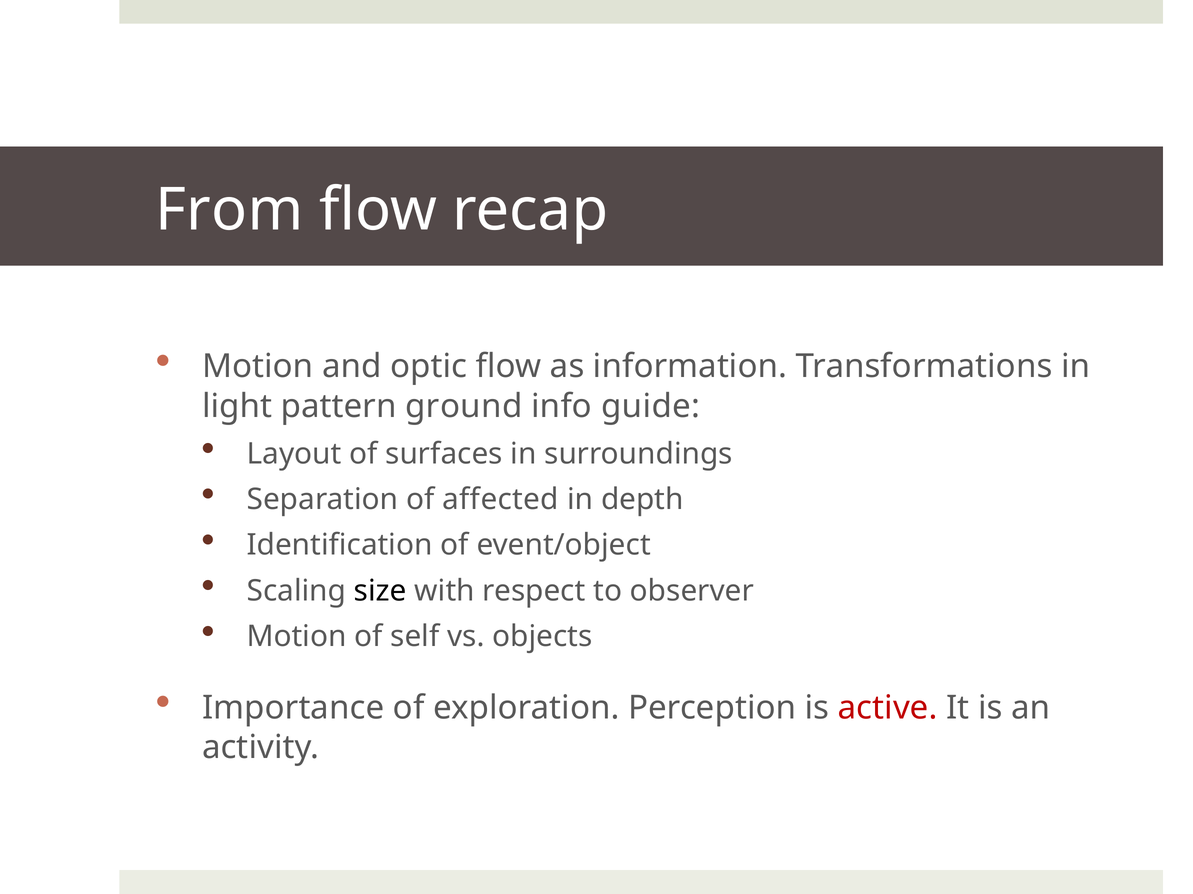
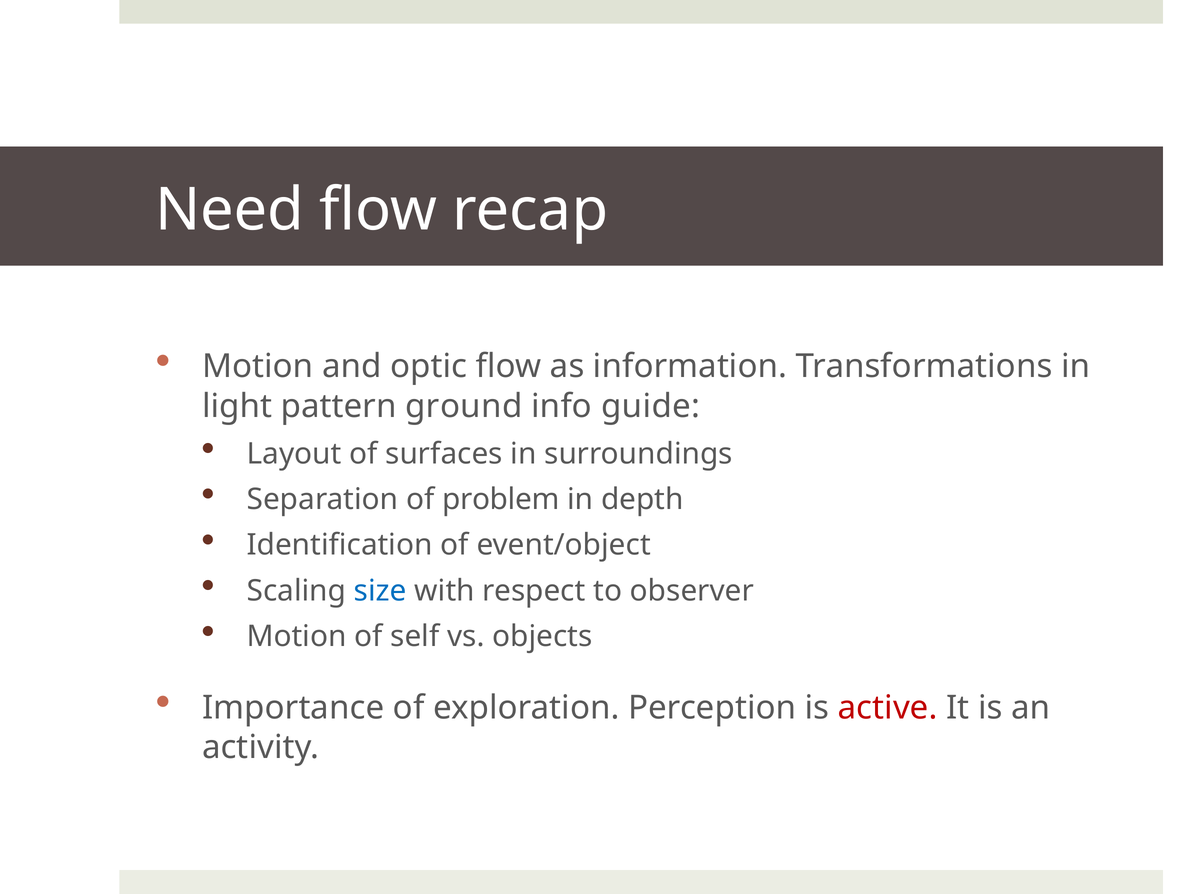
From: From -> Need
affected: affected -> problem
size colour: black -> blue
